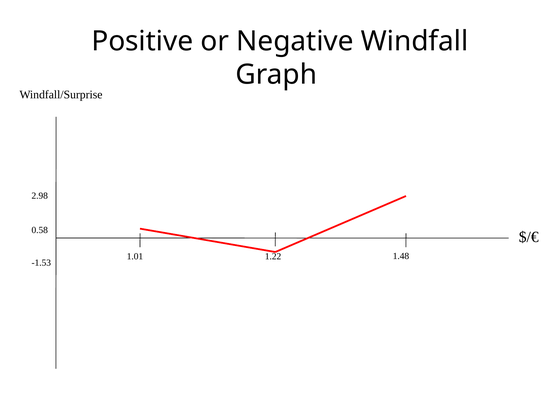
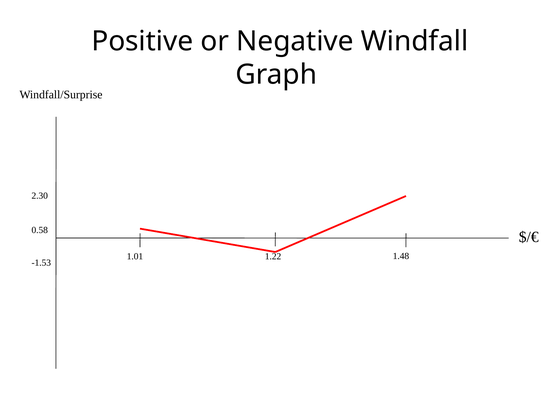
2.98: 2.98 -> 2.30
